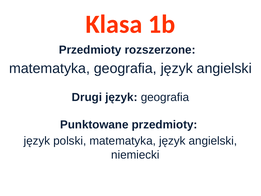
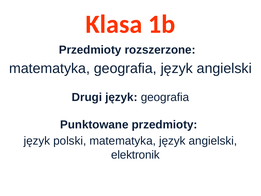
niemiecki: niemiecki -> elektronik
